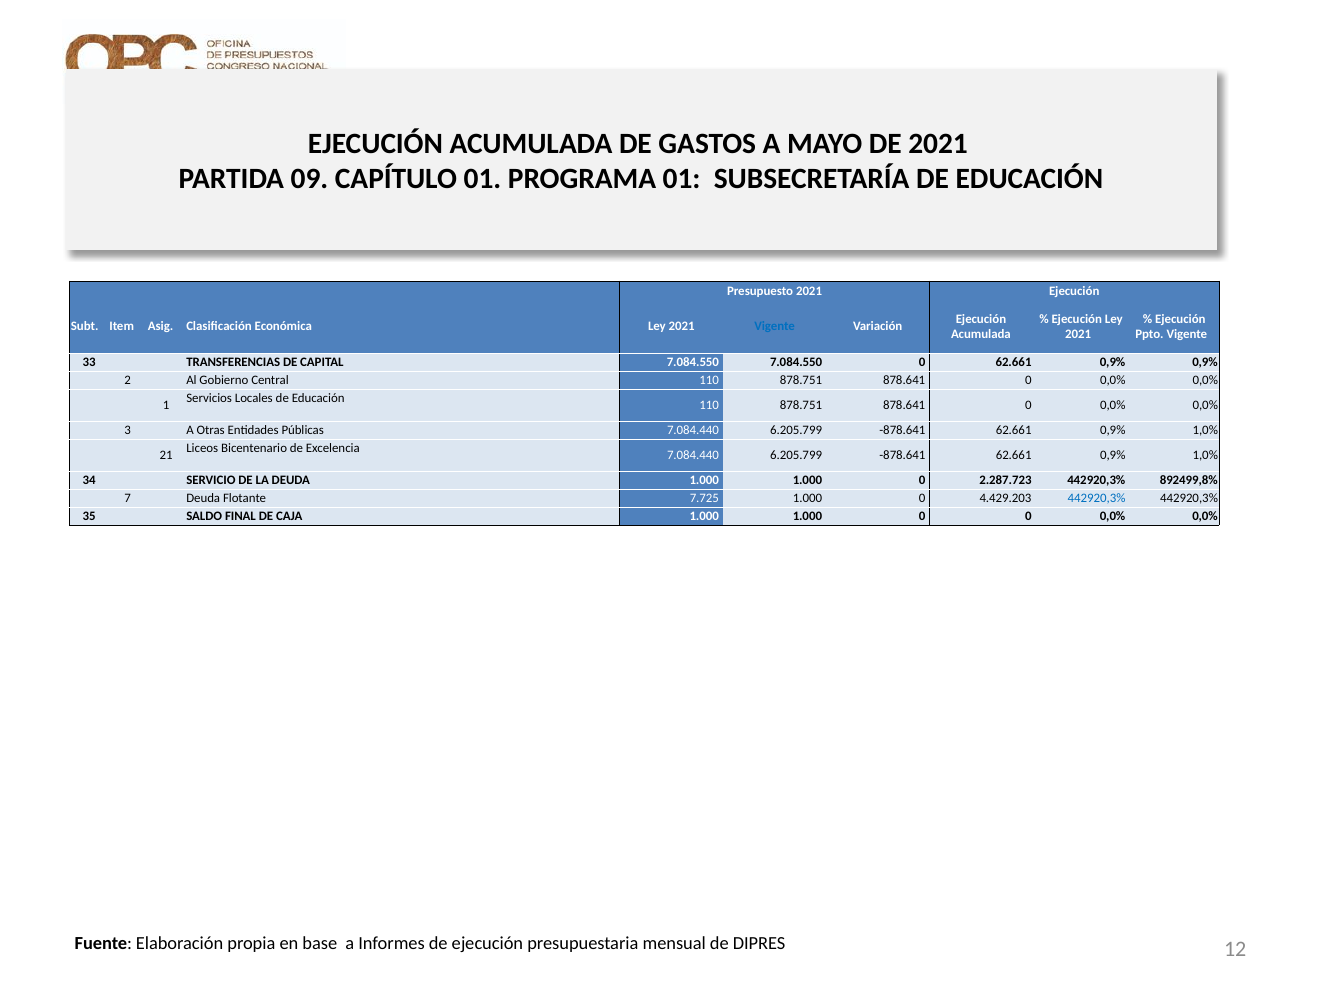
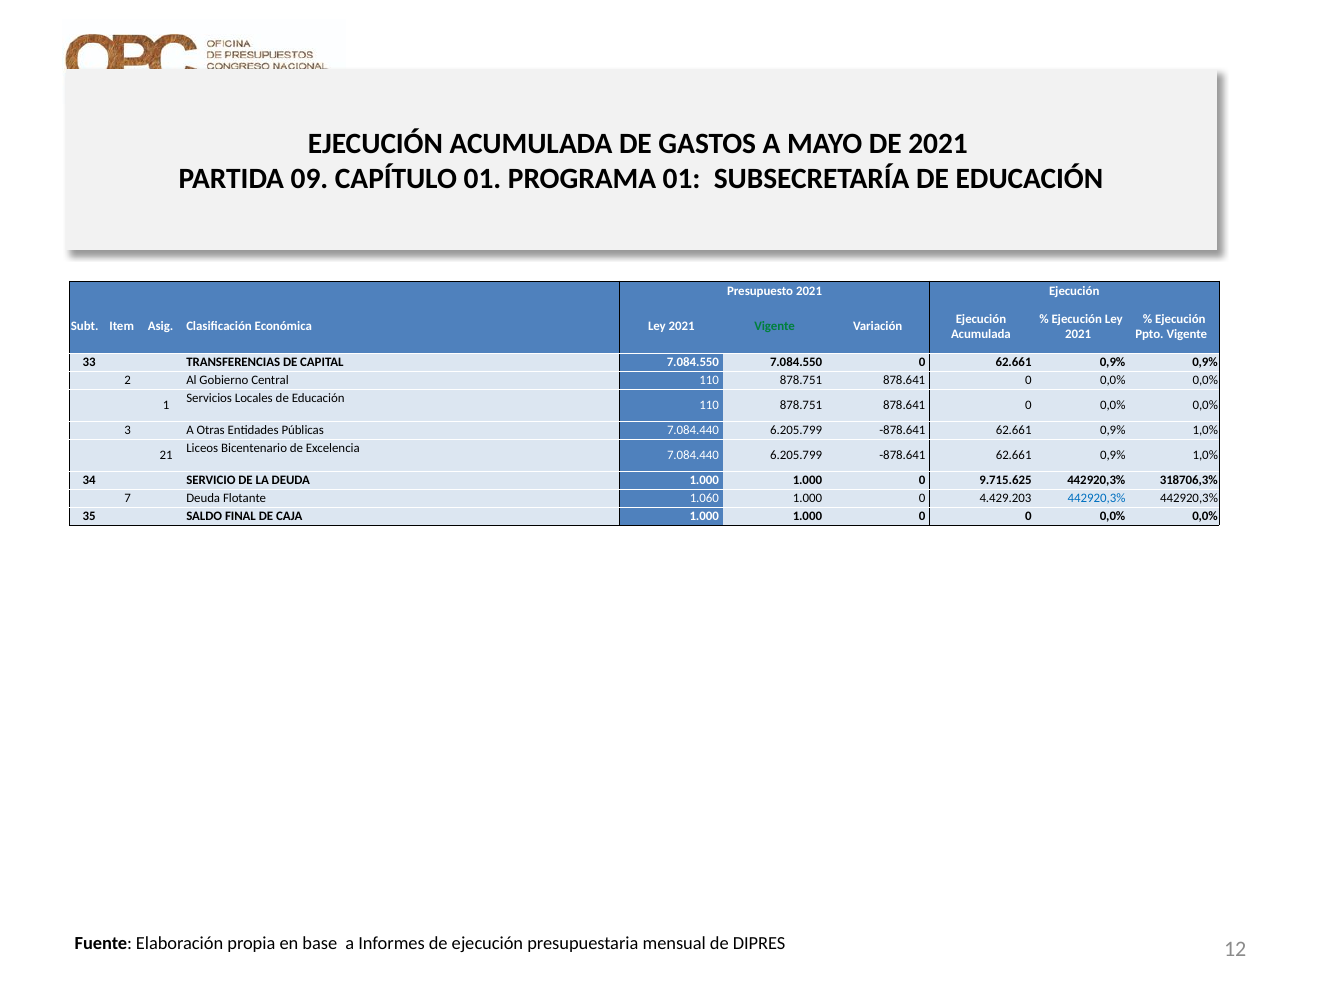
Vigente at (775, 327) colour: blue -> green
2.287.723: 2.287.723 -> 9.715.625
892499,8%: 892499,8% -> 318706,3%
7.725: 7.725 -> 1.060
